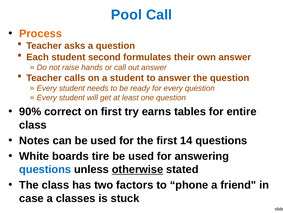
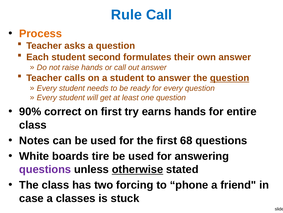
Pool: Pool -> Rule
question at (230, 78) underline: none -> present
earns tables: tables -> hands
14: 14 -> 68
questions at (45, 169) colour: blue -> purple
factors: factors -> forcing
